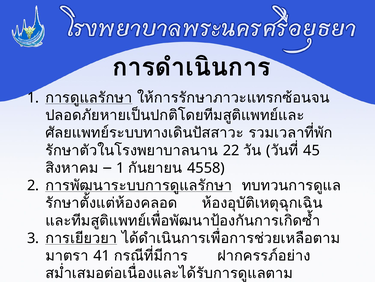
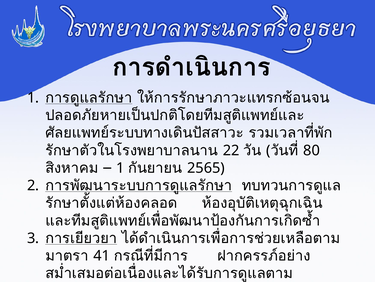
45: 45 -> 80
4558: 4558 -> 2565
